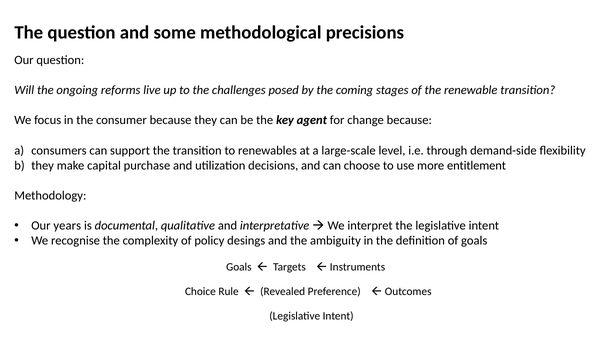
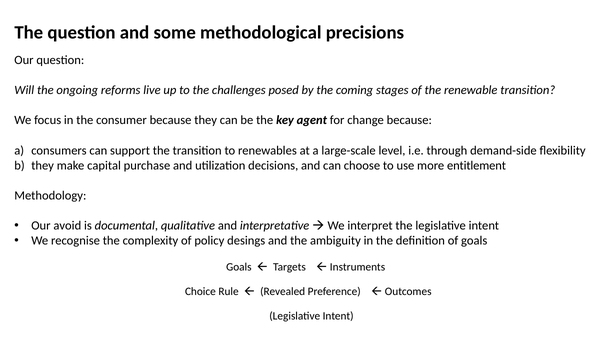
years: years -> avoid
